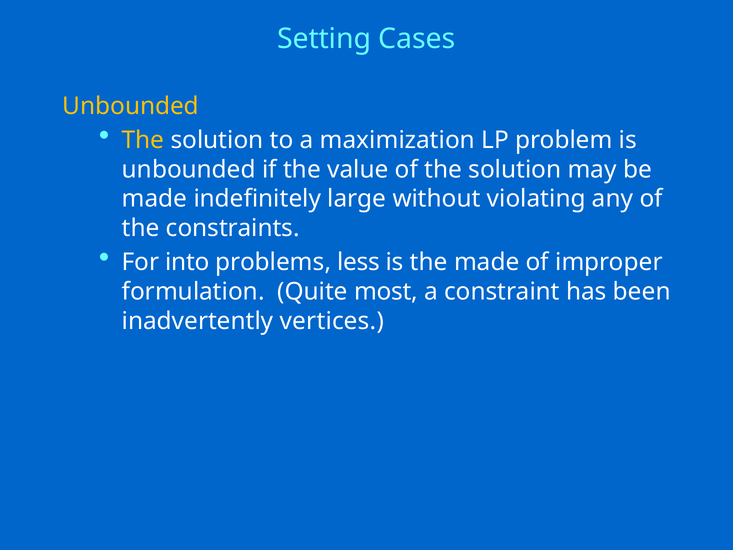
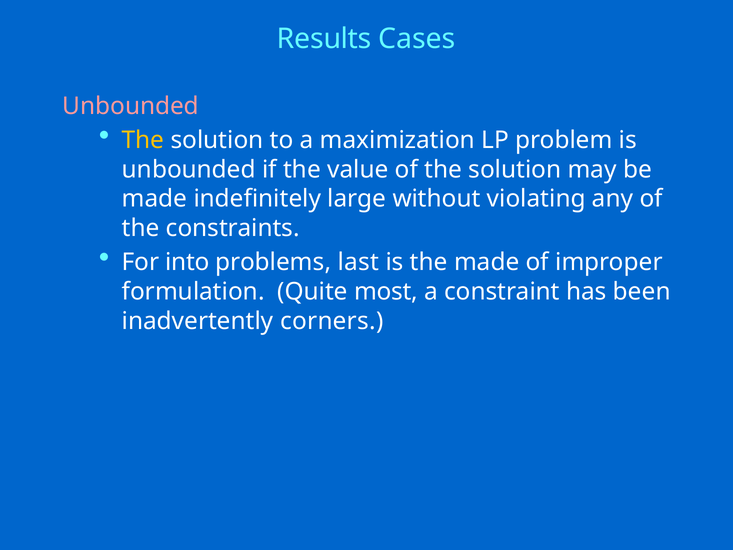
Setting: Setting -> Results
Unbounded at (131, 106) colour: yellow -> pink
less: less -> last
vertices: vertices -> corners
